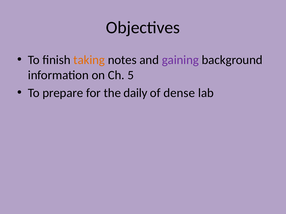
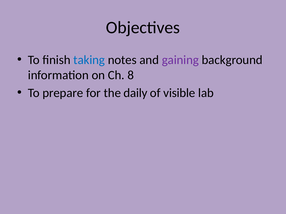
taking colour: orange -> blue
5: 5 -> 8
dense: dense -> visible
